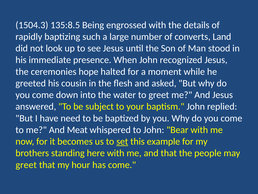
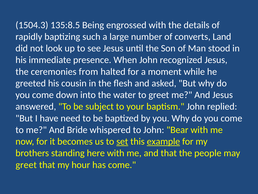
hope: hope -> from
Meat: Meat -> Bride
example underline: none -> present
